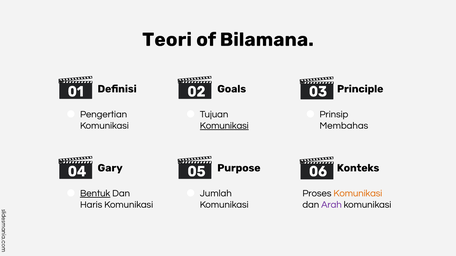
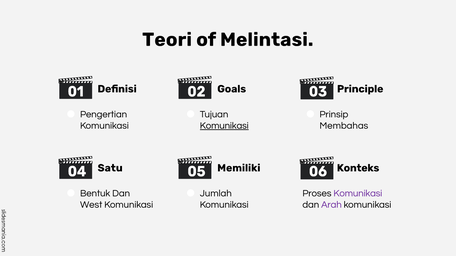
Bilamana: Bilamana -> Melintasi
Gary: Gary -> Satu
Purpose: Purpose -> Memiliki
Bentuk underline: present -> none
Komunikasi at (358, 194) colour: orange -> purple
Haris: Haris -> West
